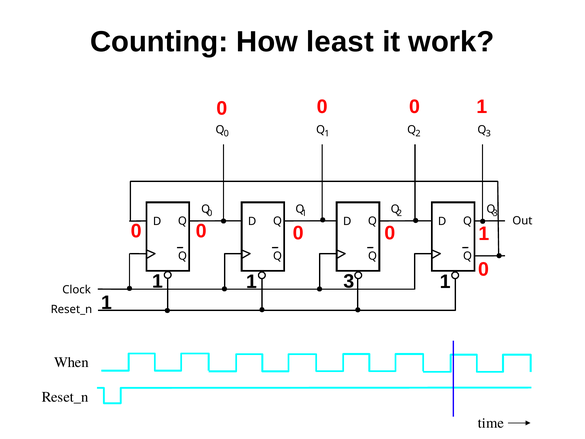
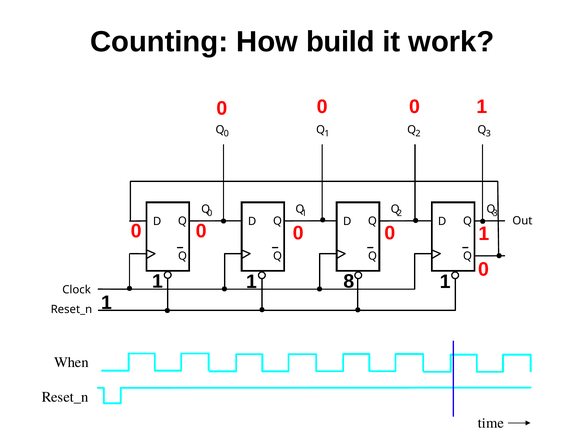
least: least -> build
1 3: 3 -> 8
